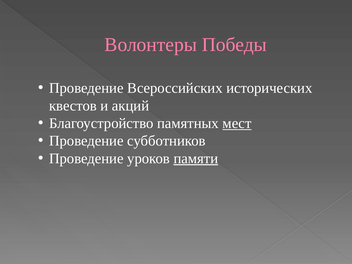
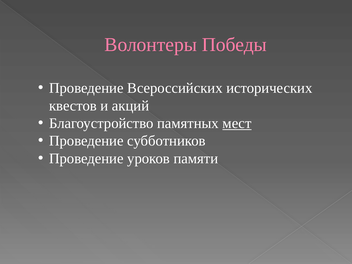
памяти underline: present -> none
